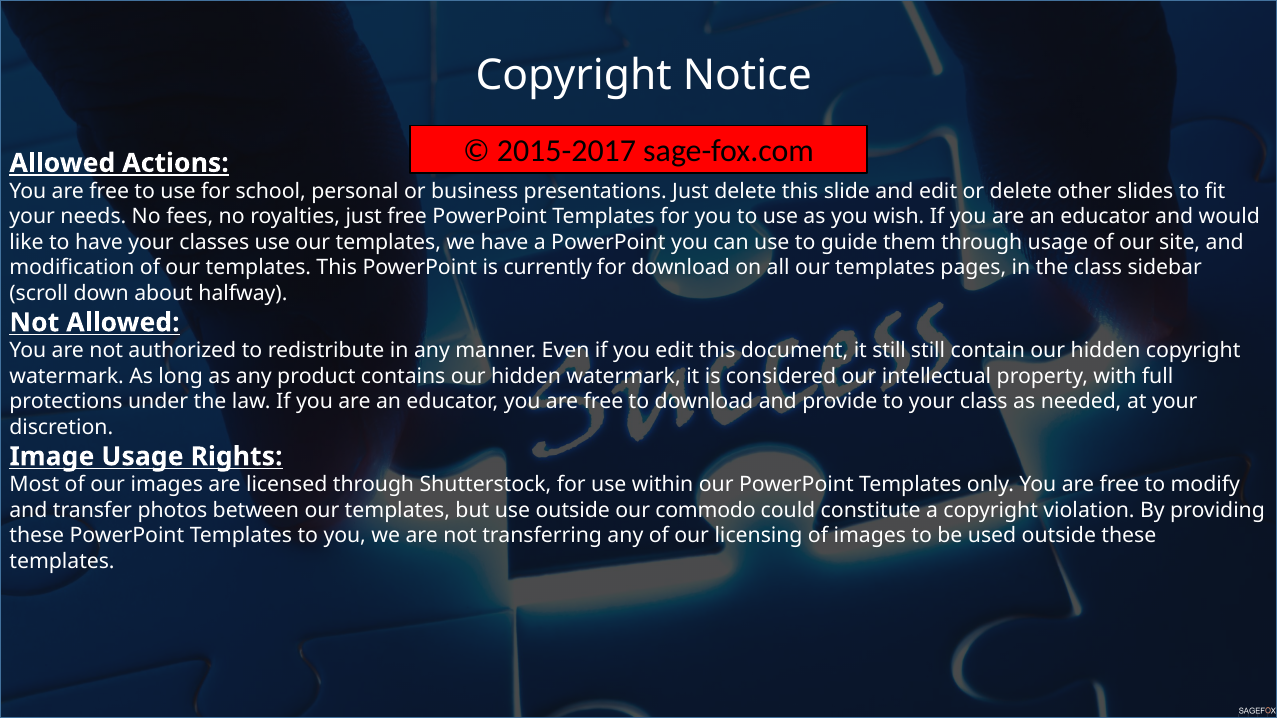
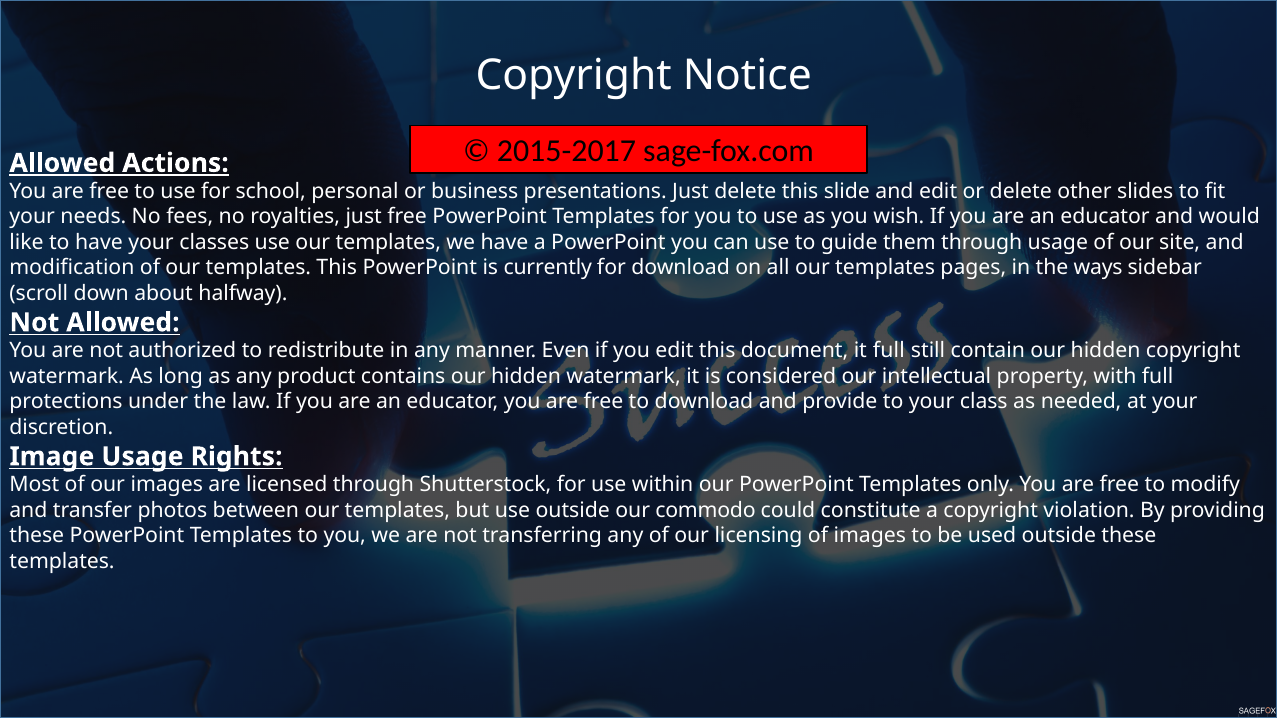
the class: class -> ways
it still: still -> full
